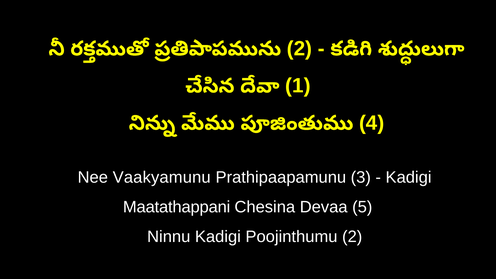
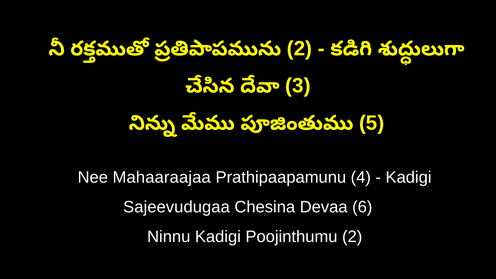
1: 1 -> 3
4: 4 -> 5
Vaakyamunu: Vaakyamunu -> Mahaaraajaa
3: 3 -> 4
Maatathappani: Maatathappani -> Sajeevudugaa
5: 5 -> 6
